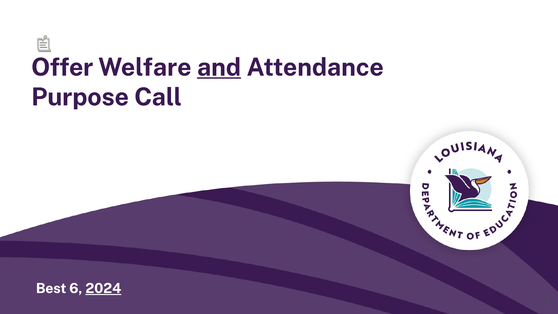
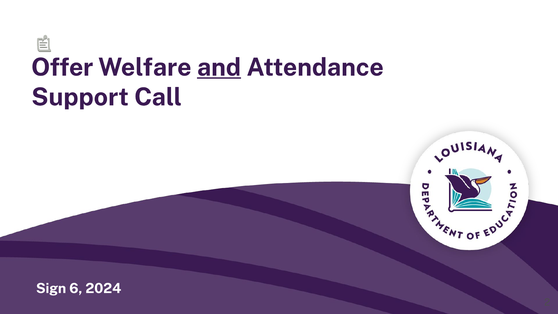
Purpose: Purpose -> Support
Best: Best -> Sign
2024 underline: present -> none
